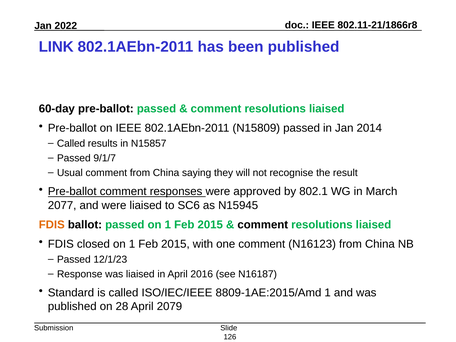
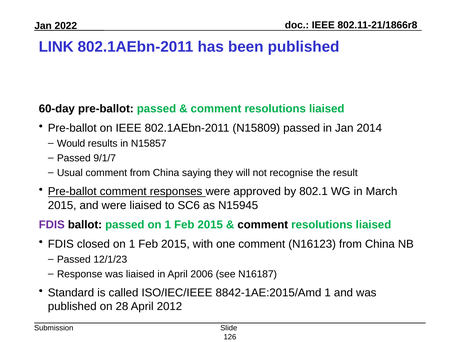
Called at (71, 143): Called -> Would
2077 at (62, 205): 2077 -> 2015
FDIS at (52, 225) colour: orange -> purple
2016: 2016 -> 2006
8809-1AE:2015/Amd: 8809-1AE:2015/Amd -> 8842-1AE:2015/Amd
2079: 2079 -> 2012
